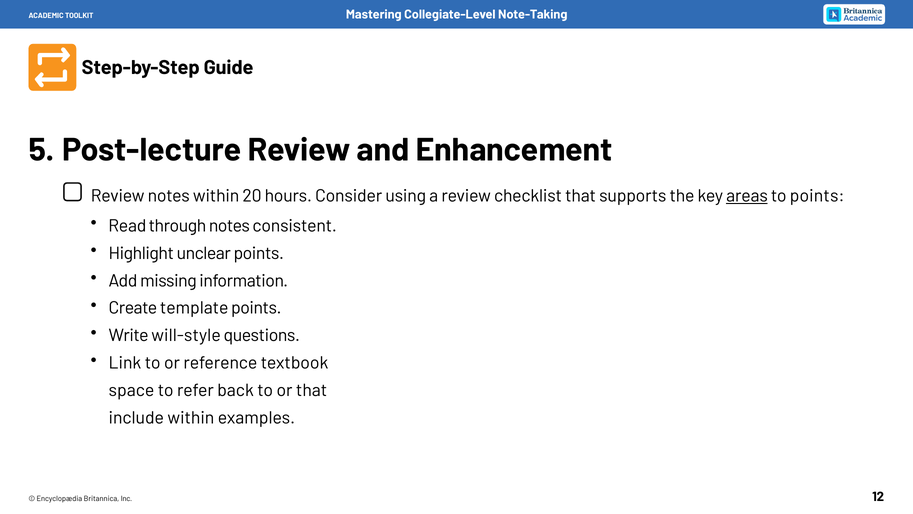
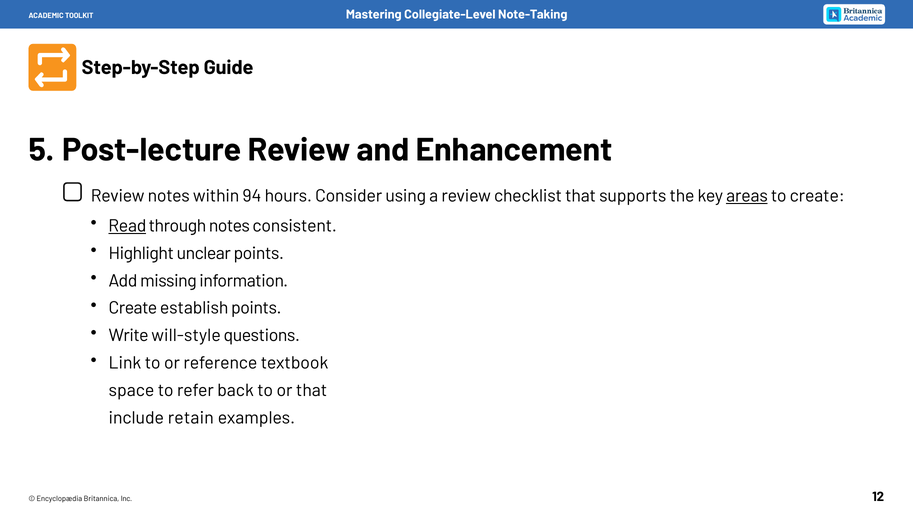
20: 20 -> 94
to points: points -> create
Read underline: none -> present
template: template -> establish
include within: within -> retain
